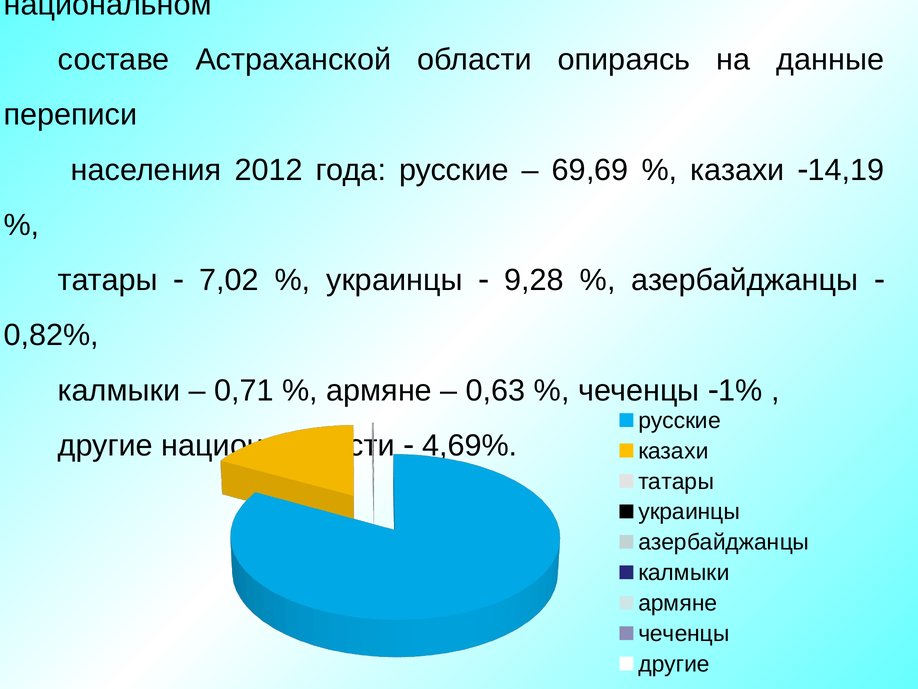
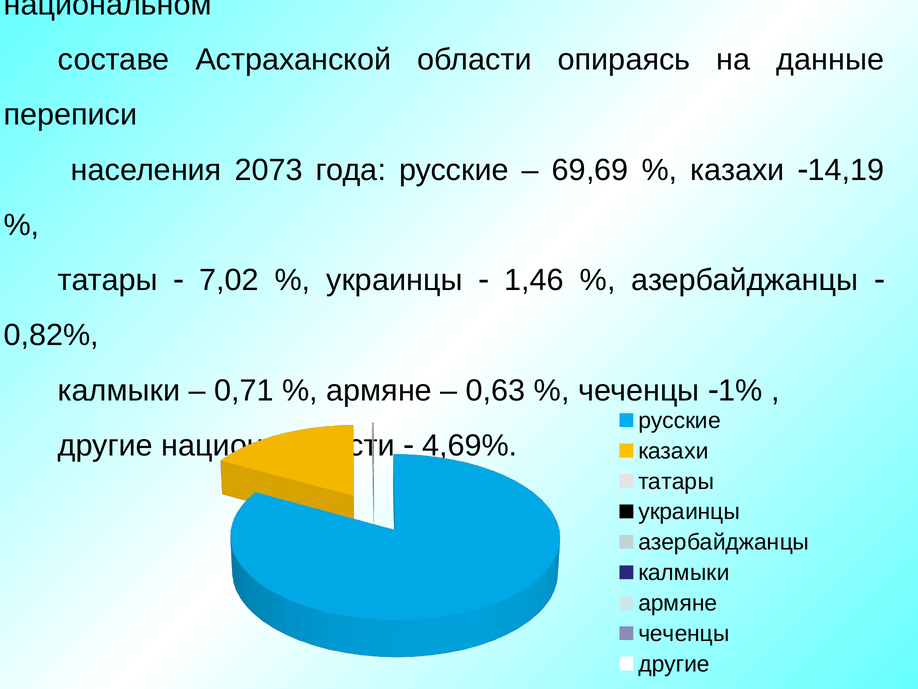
2012: 2012 -> 2073
9,28: 9,28 -> 1,46
